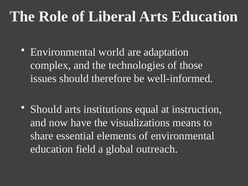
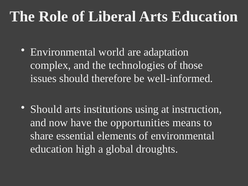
equal: equal -> using
visualizations: visualizations -> opportunities
field: field -> high
outreach: outreach -> droughts
